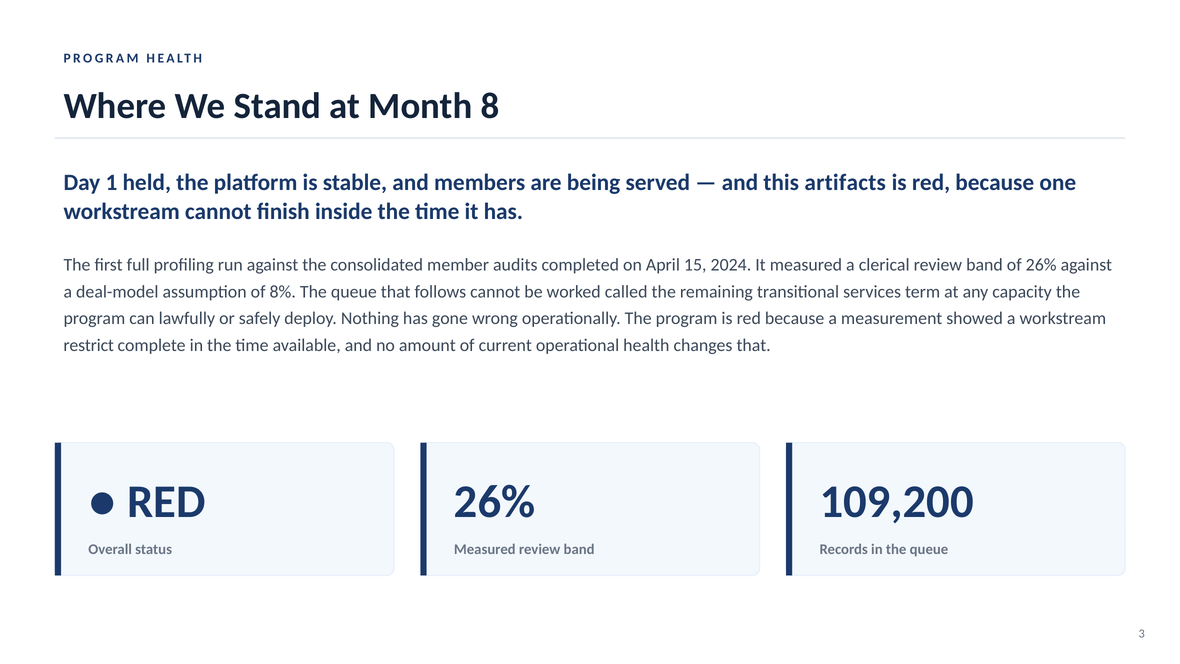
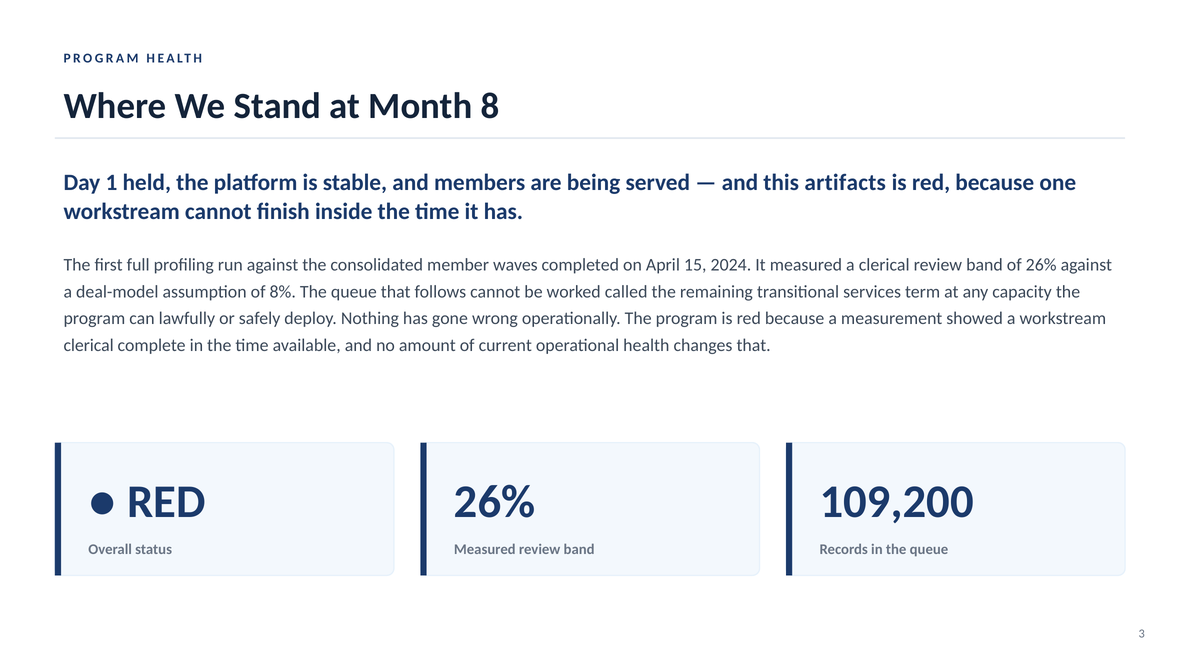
audits: audits -> waves
restrict at (89, 345): restrict -> clerical
